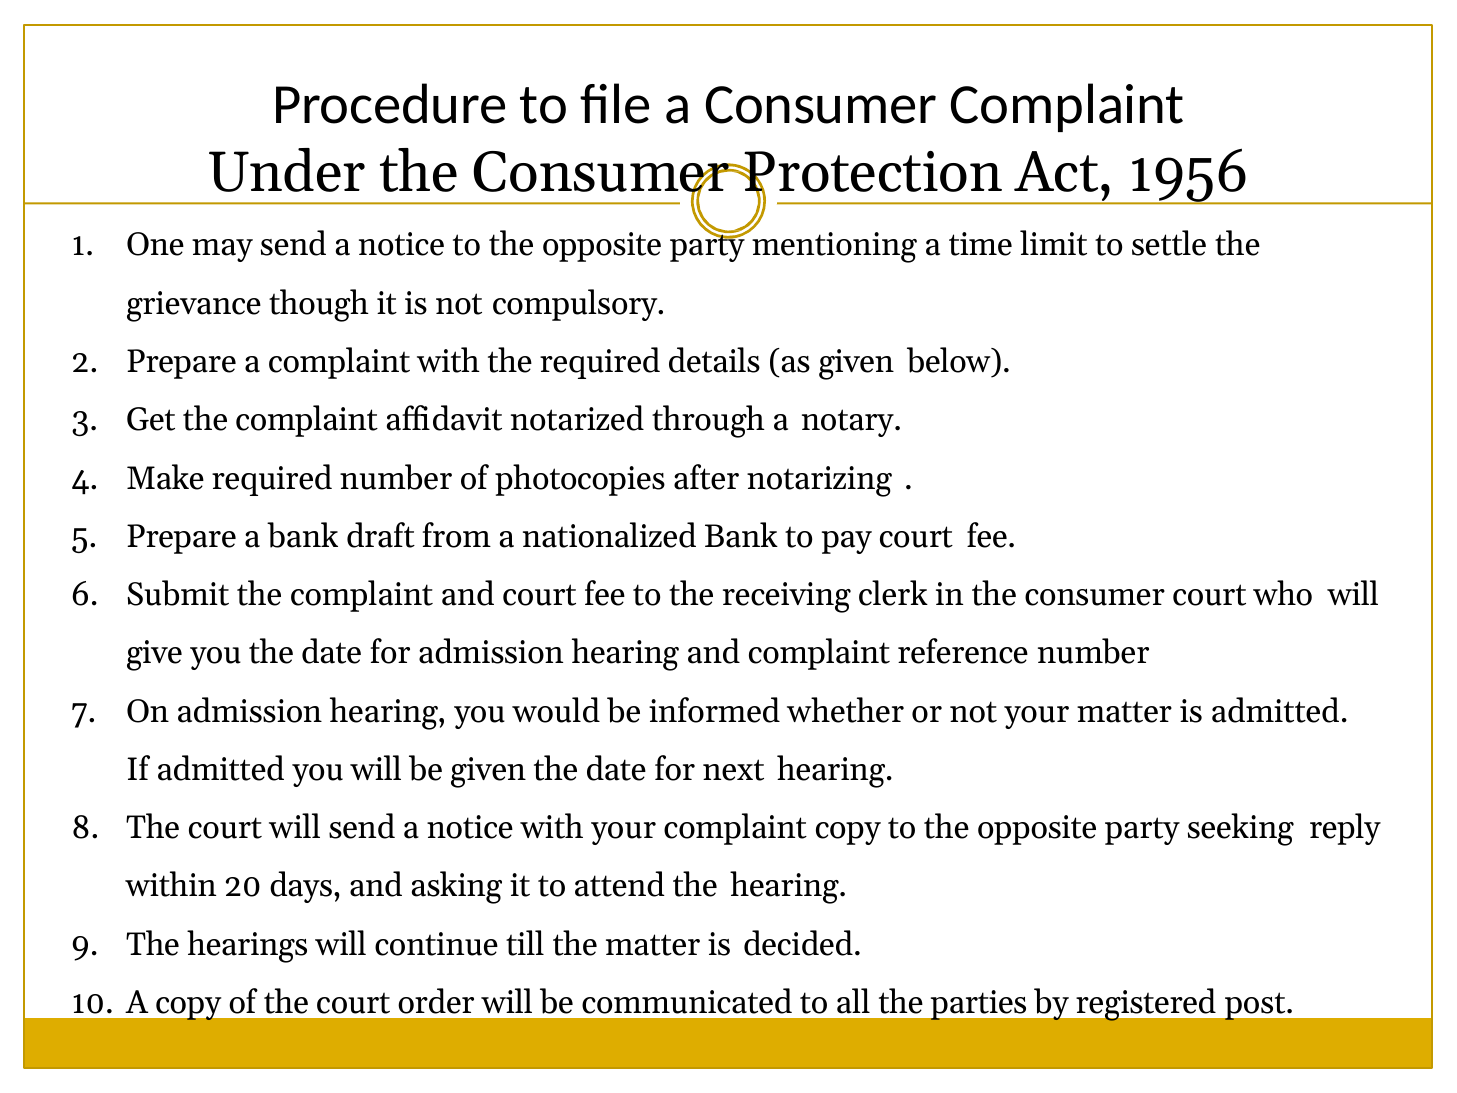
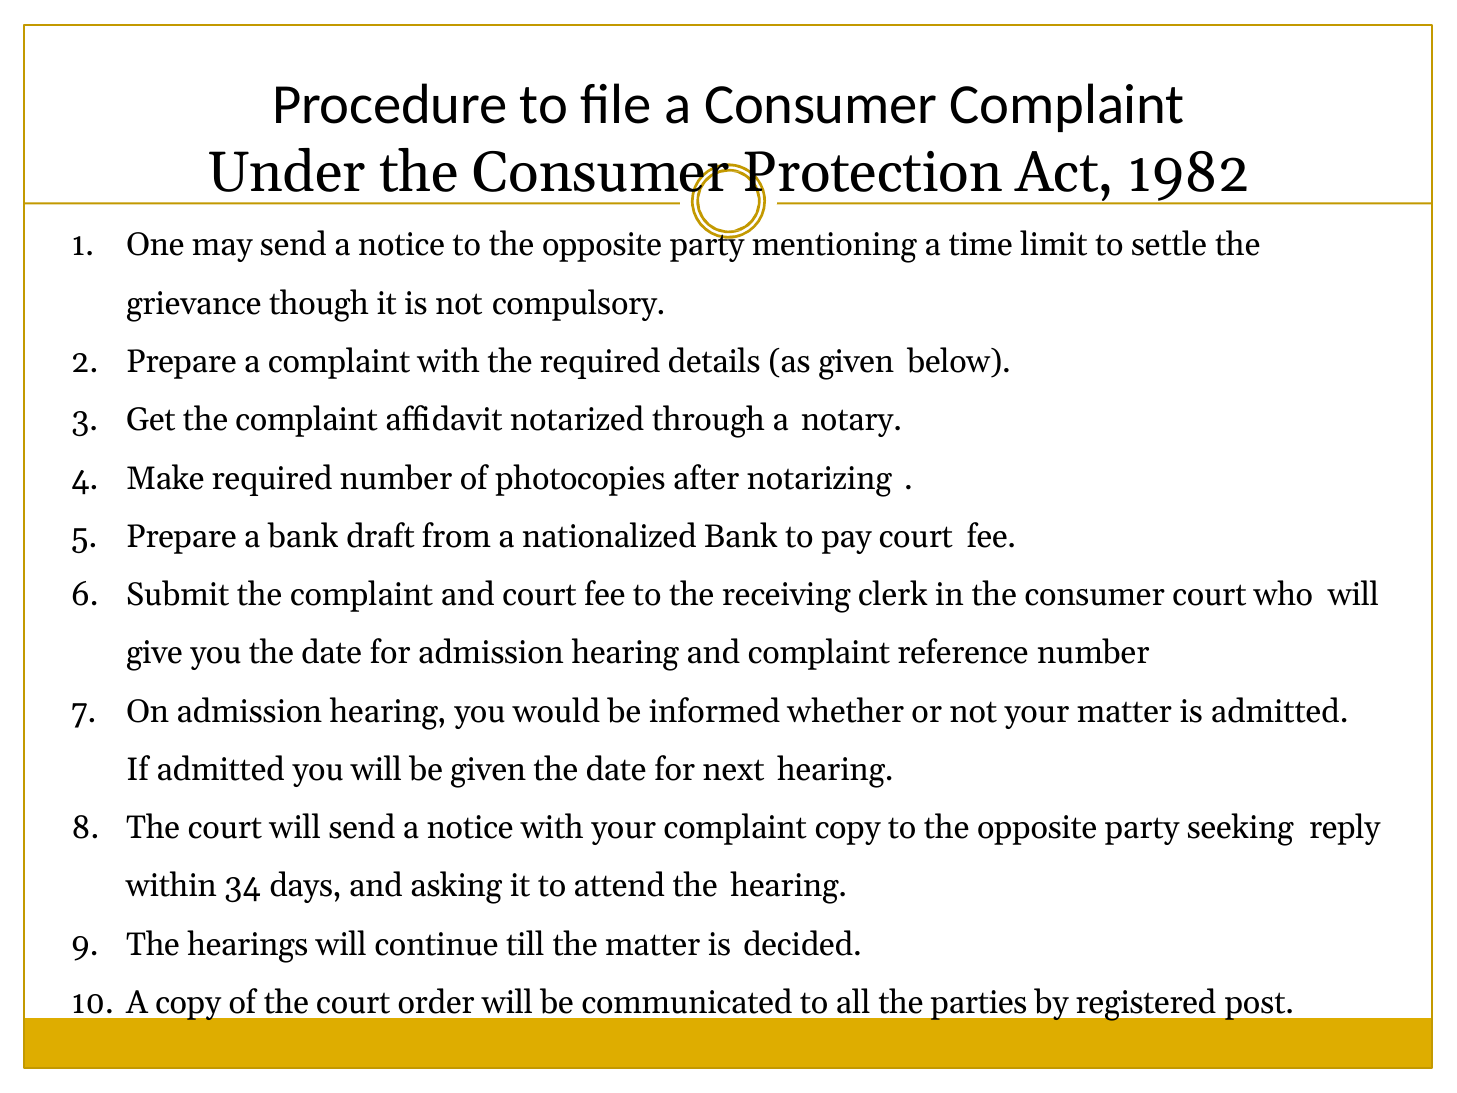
1956: 1956 -> 1982
20: 20 -> 34
